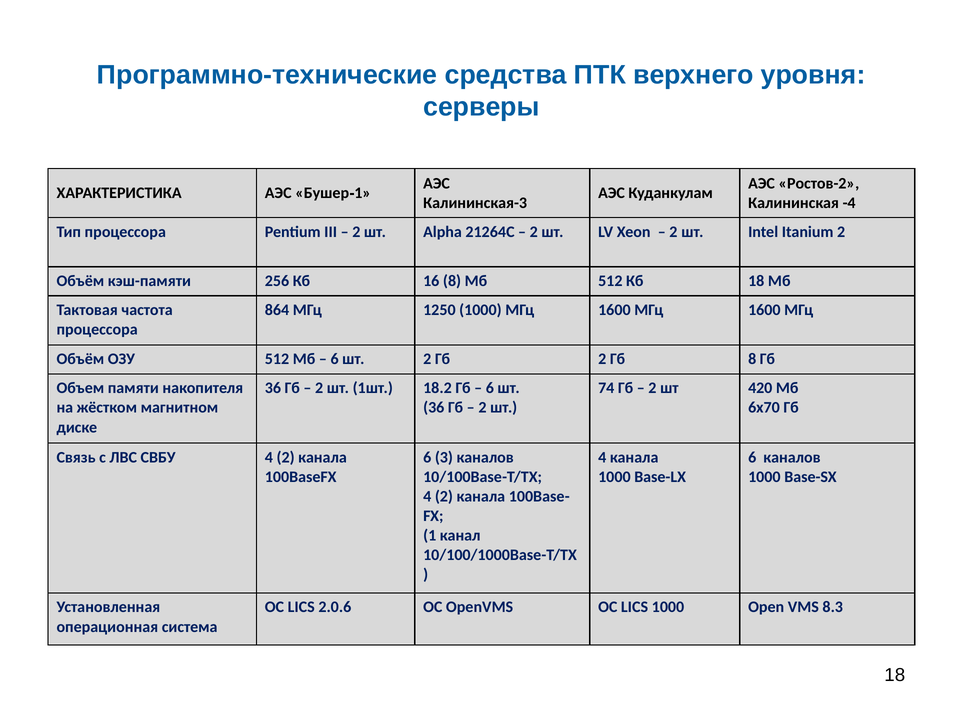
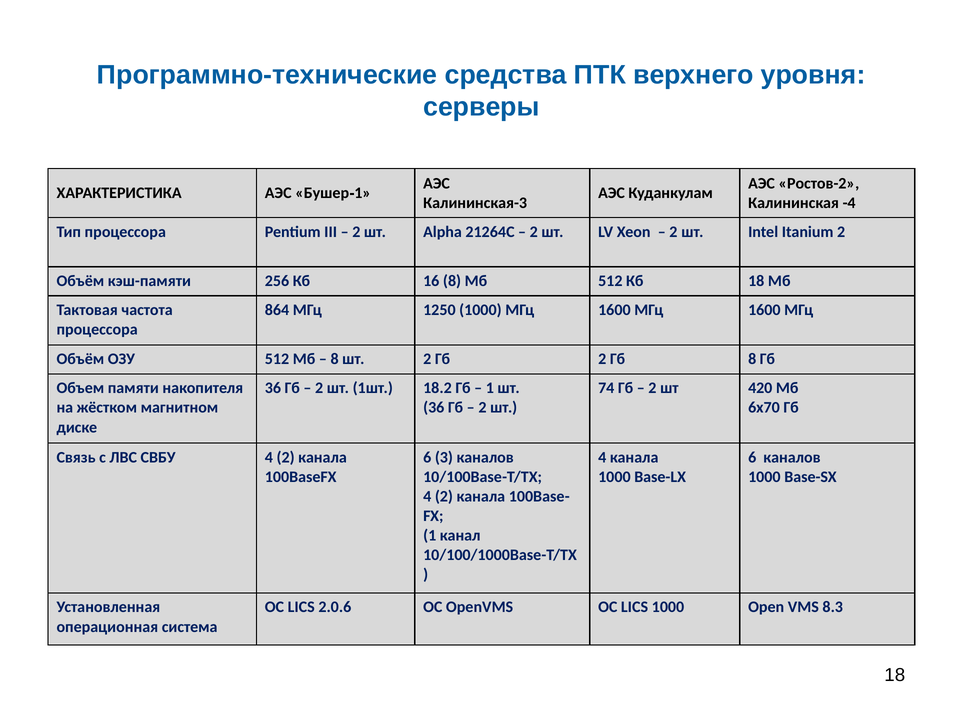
6 at (335, 359): 6 -> 8
6 at (490, 388): 6 -> 1
